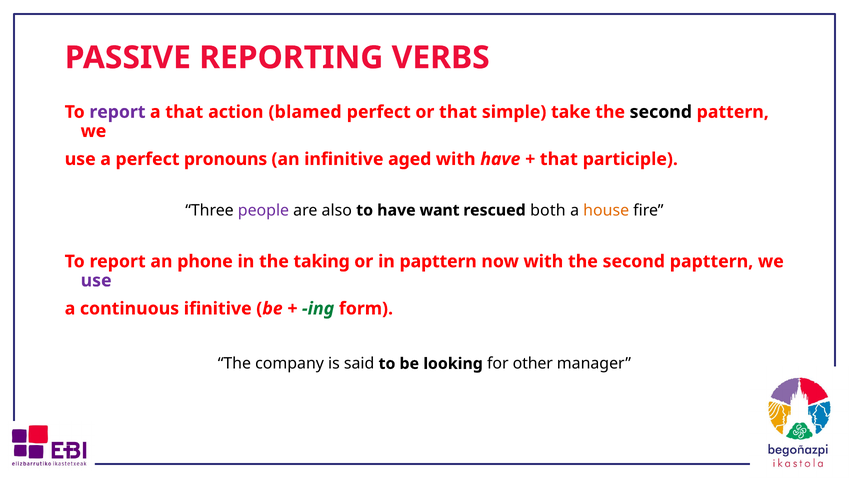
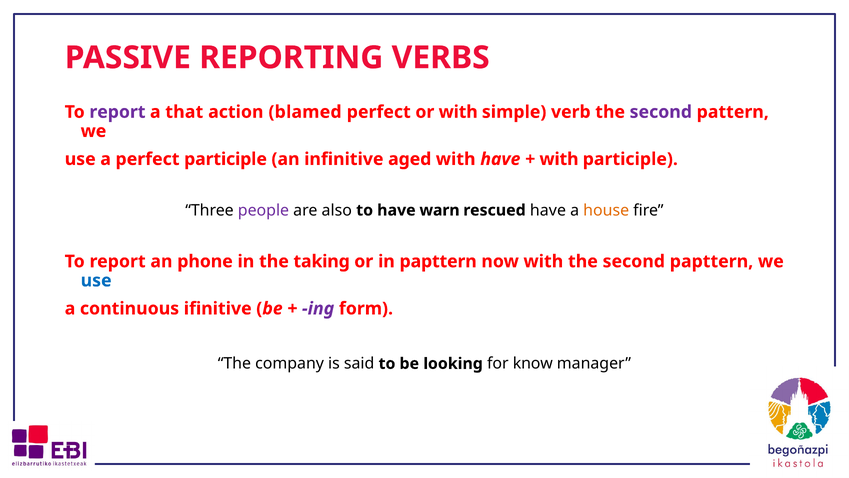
or that: that -> with
take: take -> verb
second at (661, 112) colour: black -> purple
perfect pronouns: pronouns -> participle
that at (559, 159): that -> with
want: want -> warn
rescued both: both -> have
use at (96, 280) colour: purple -> blue
ing colour: green -> purple
other: other -> know
